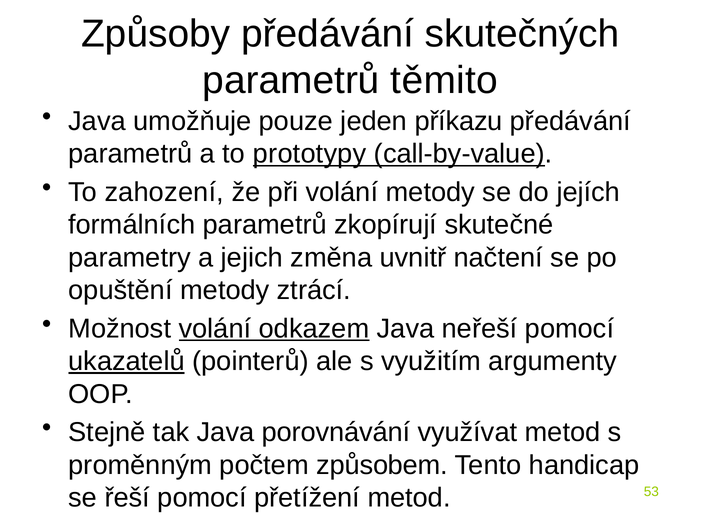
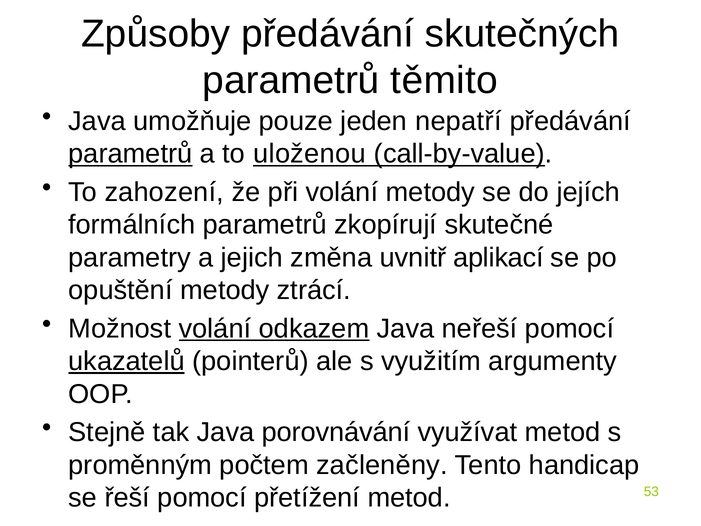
příkazu: příkazu -> nepatří
parametrů at (130, 154) underline: none -> present
prototypy: prototypy -> uloženou
načtení: načtení -> aplikací
způsobem: způsobem -> začleněny
